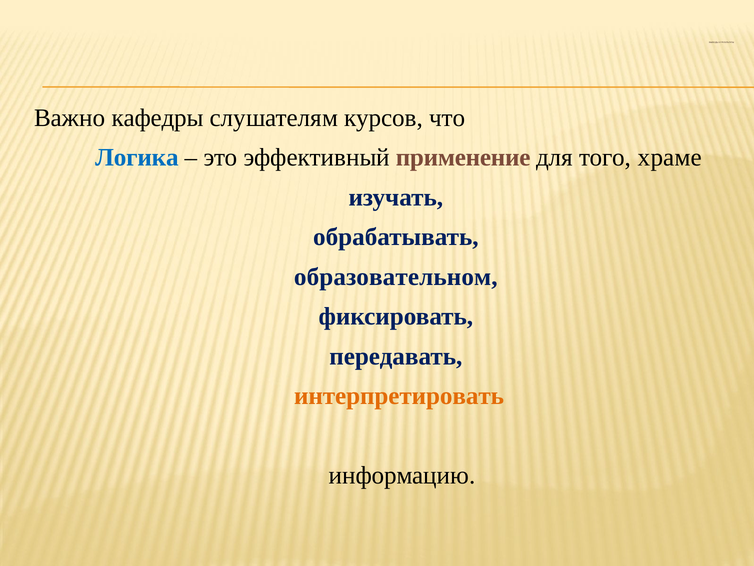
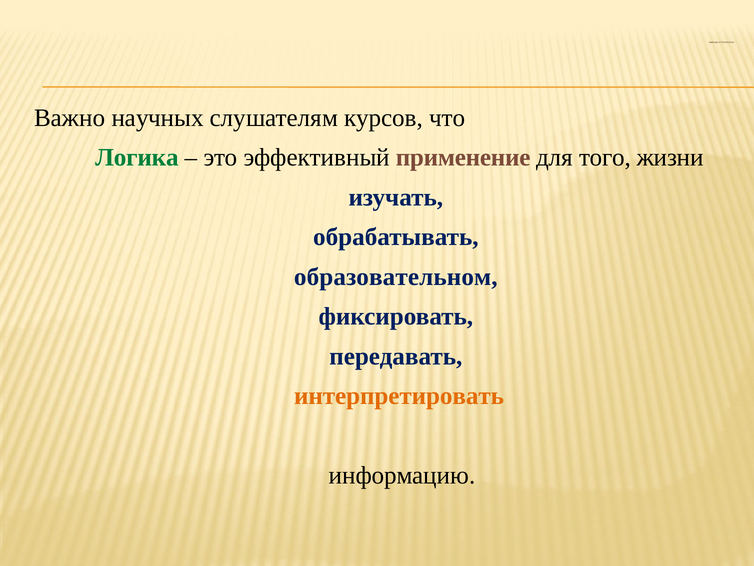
кафедры: кафедры -> научных
Логика colour: blue -> green
храме: храме -> жизни
